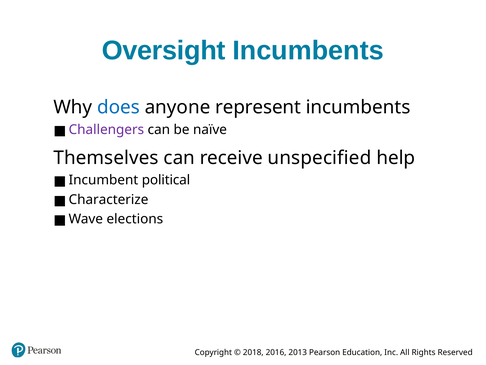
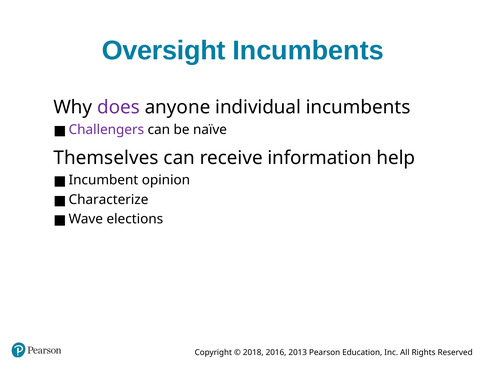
does colour: blue -> purple
represent: represent -> individual
unspecified: unspecified -> information
political: political -> opinion
